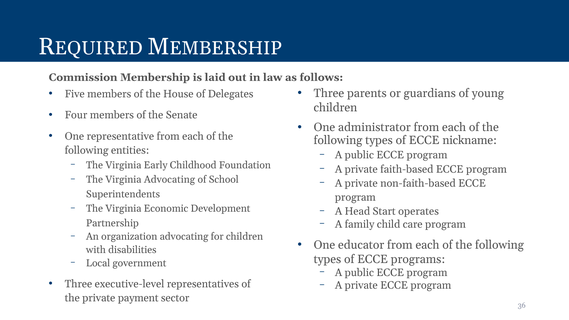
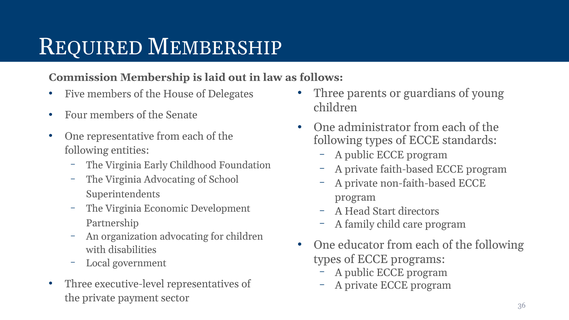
nickname: nickname -> standards
operates: operates -> directors
